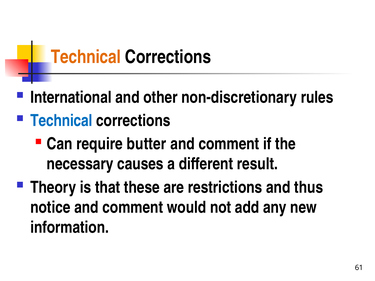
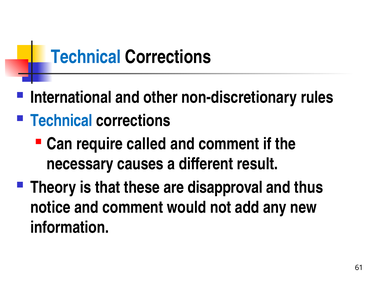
Technical at (86, 57) colour: orange -> blue
butter: butter -> called
restrictions: restrictions -> disapproval
